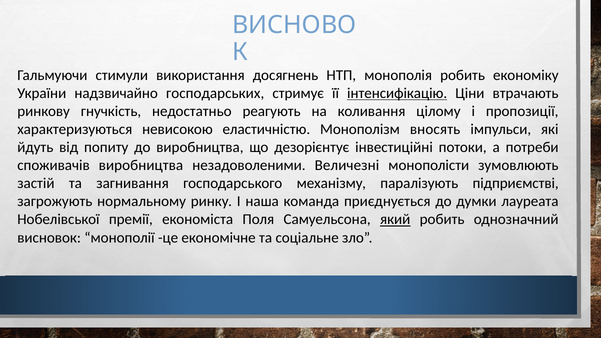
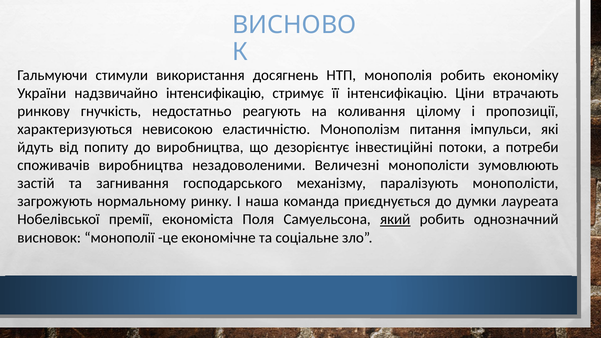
надзвичайно господарських: господарських -> інтенсифікацію
інтенсифікацію at (397, 93) underline: present -> none
вносять: вносять -> питання
паралізують підприємстві: підприємстві -> монополісти
